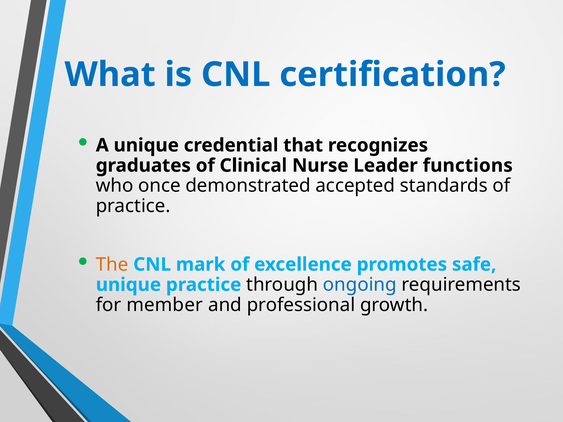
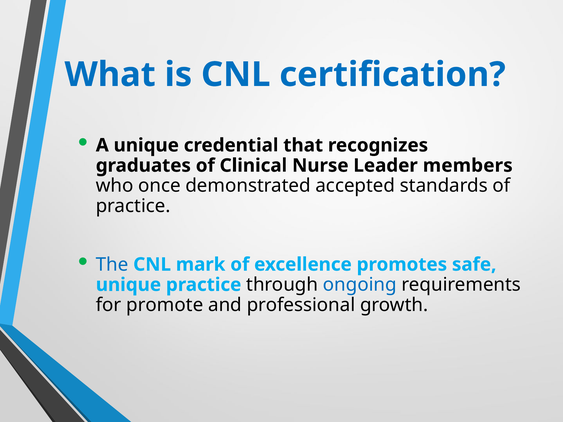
functions: functions -> members
The colour: orange -> blue
member: member -> promote
